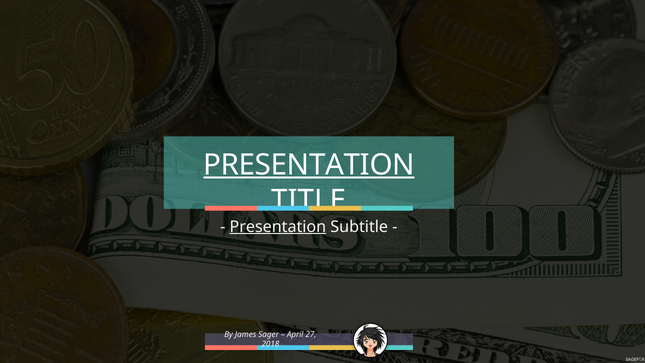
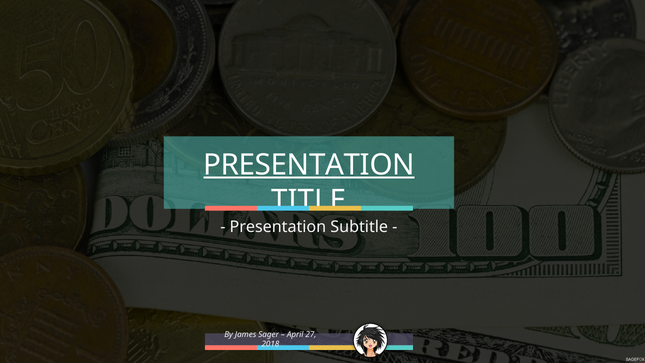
Presentation at (278, 227) underline: present -> none
